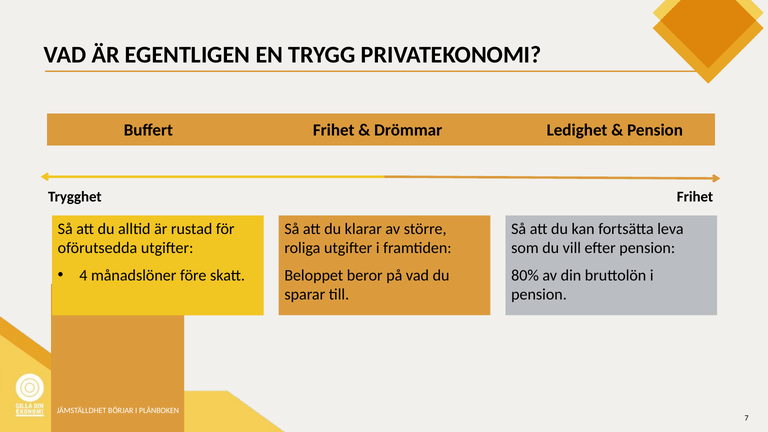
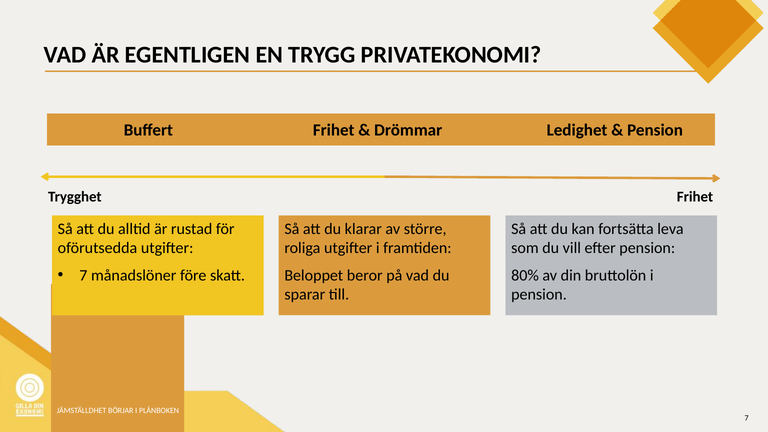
4 at (83, 275): 4 -> 7
